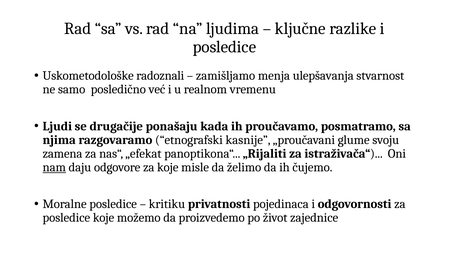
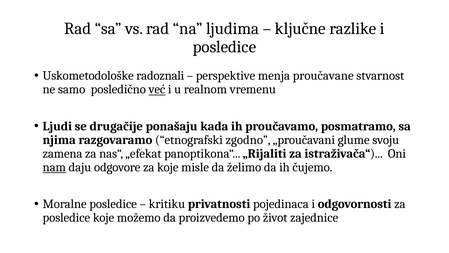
zamišljamo: zamišljamo -> perspektive
ulepšavanja: ulepšavanja -> proučavane
već underline: none -> present
kasnije: kasnije -> zgodno
